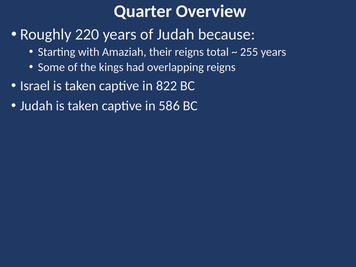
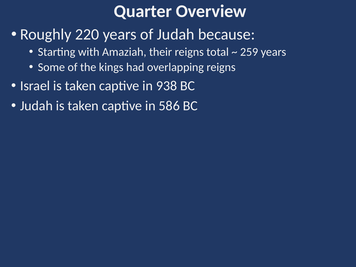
255: 255 -> 259
822: 822 -> 938
